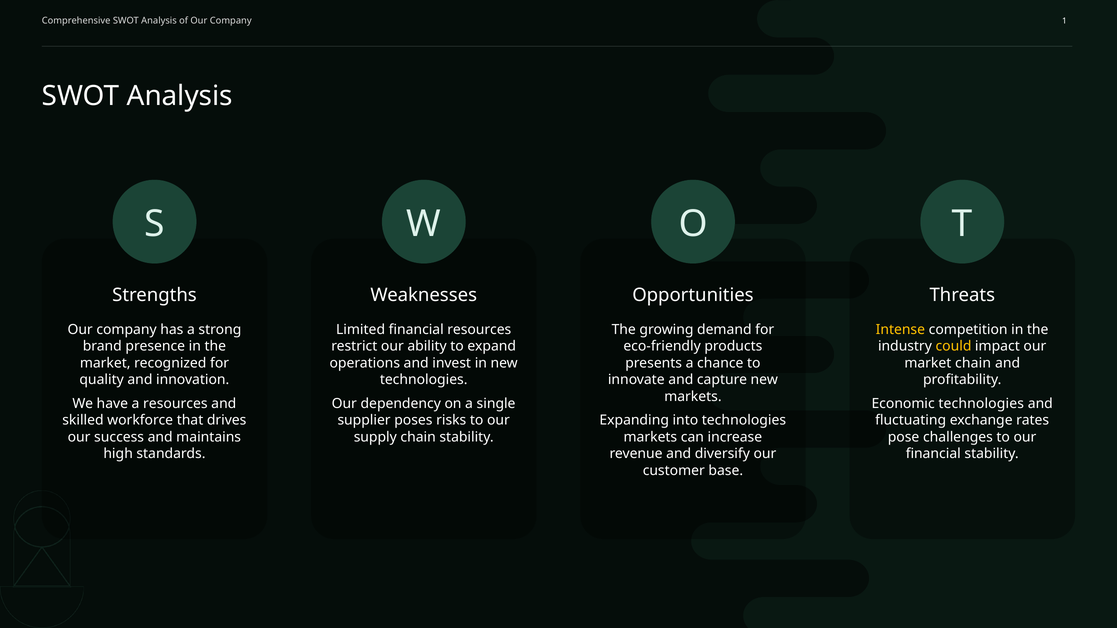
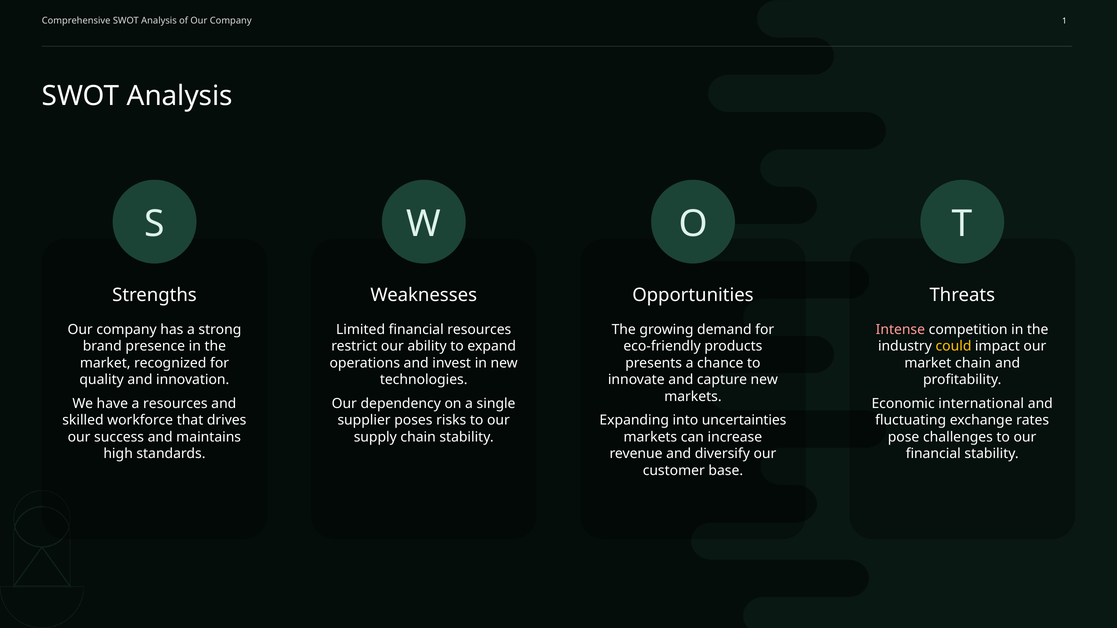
Intense colour: yellow -> pink
Economic technologies: technologies -> international
into technologies: technologies -> uncertainties
